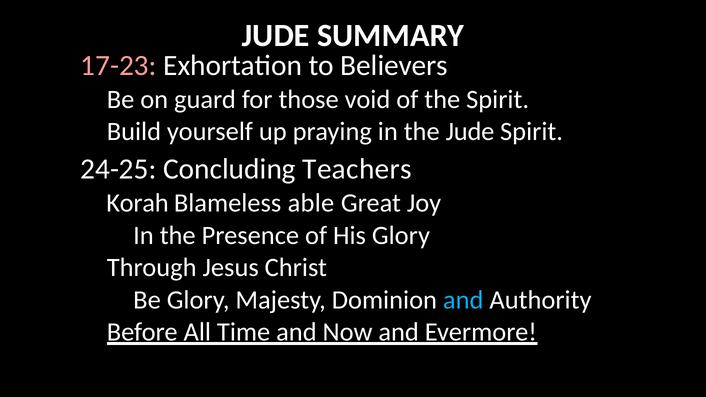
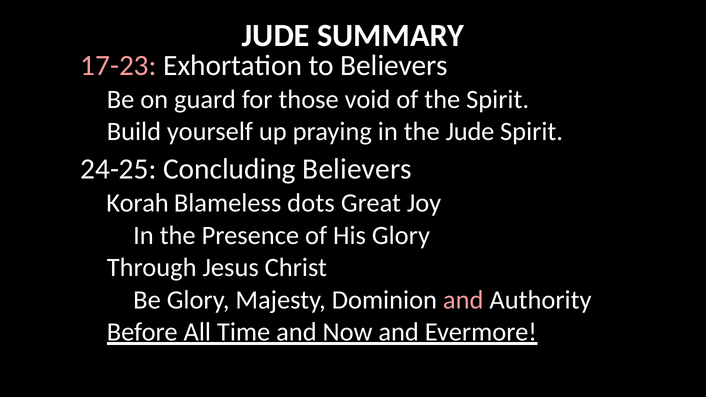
Concluding Teachers: Teachers -> Believers
able: able -> dots
and at (463, 300) colour: light blue -> pink
